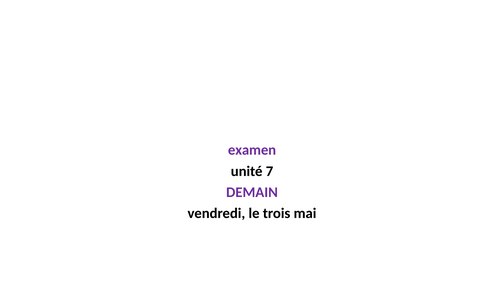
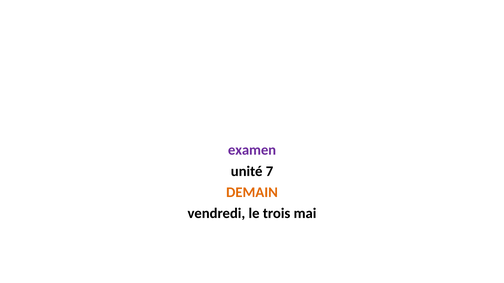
DEMAIN colour: purple -> orange
